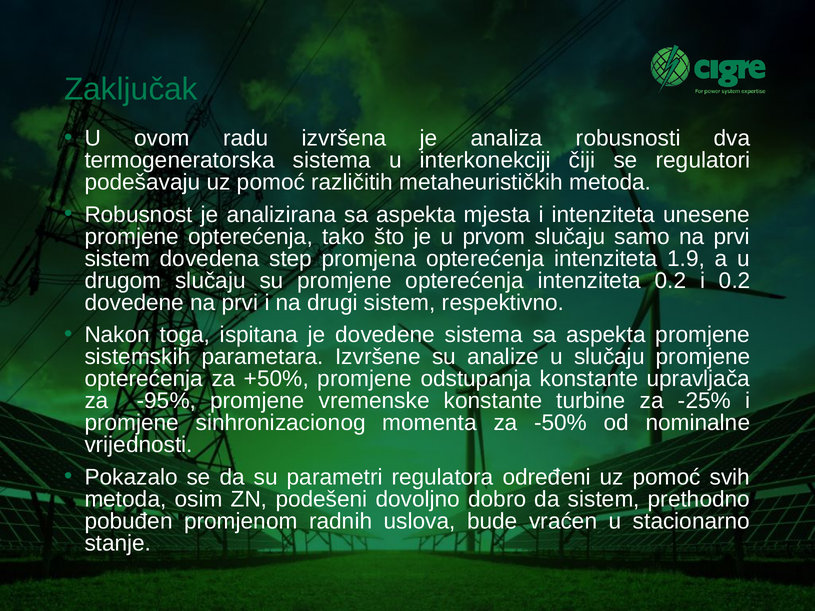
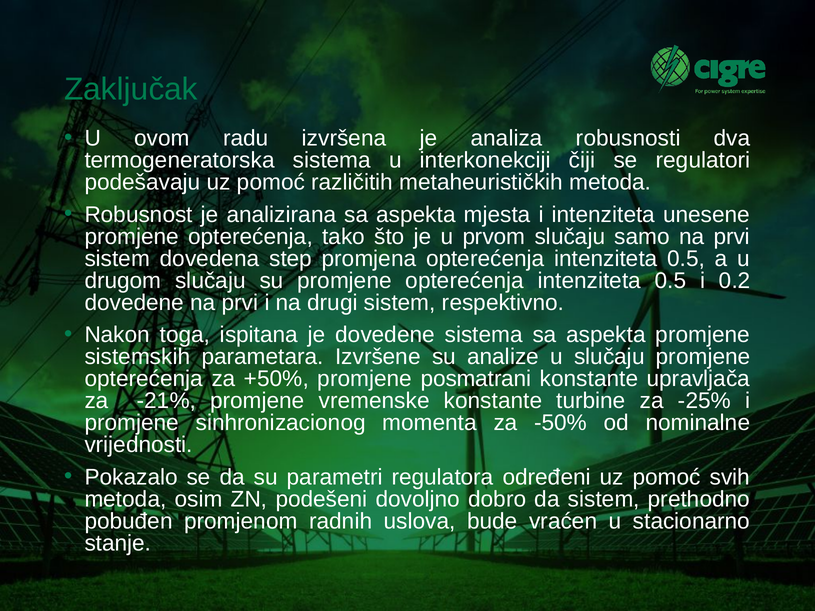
promjena opterećenja intenziteta 1.9: 1.9 -> 0.5
promjene opterećenja intenziteta 0.2: 0.2 -> 0.5
odstupanja: odstupanja -> posmatrani
-95%: -95% -> -21%
